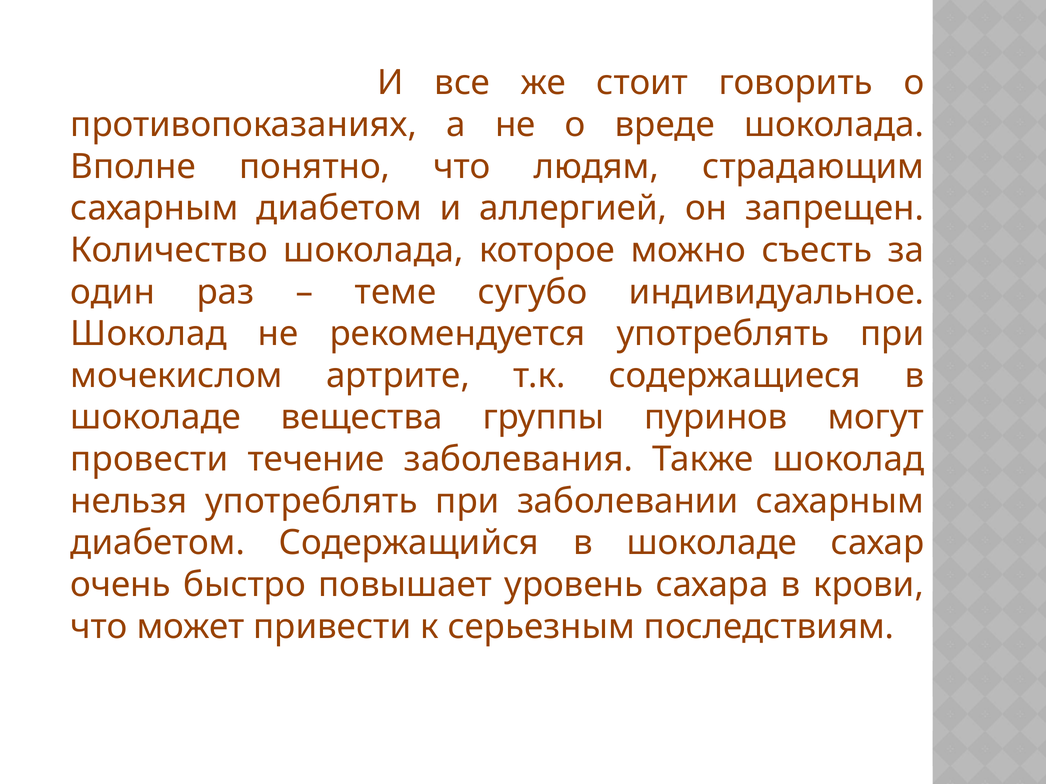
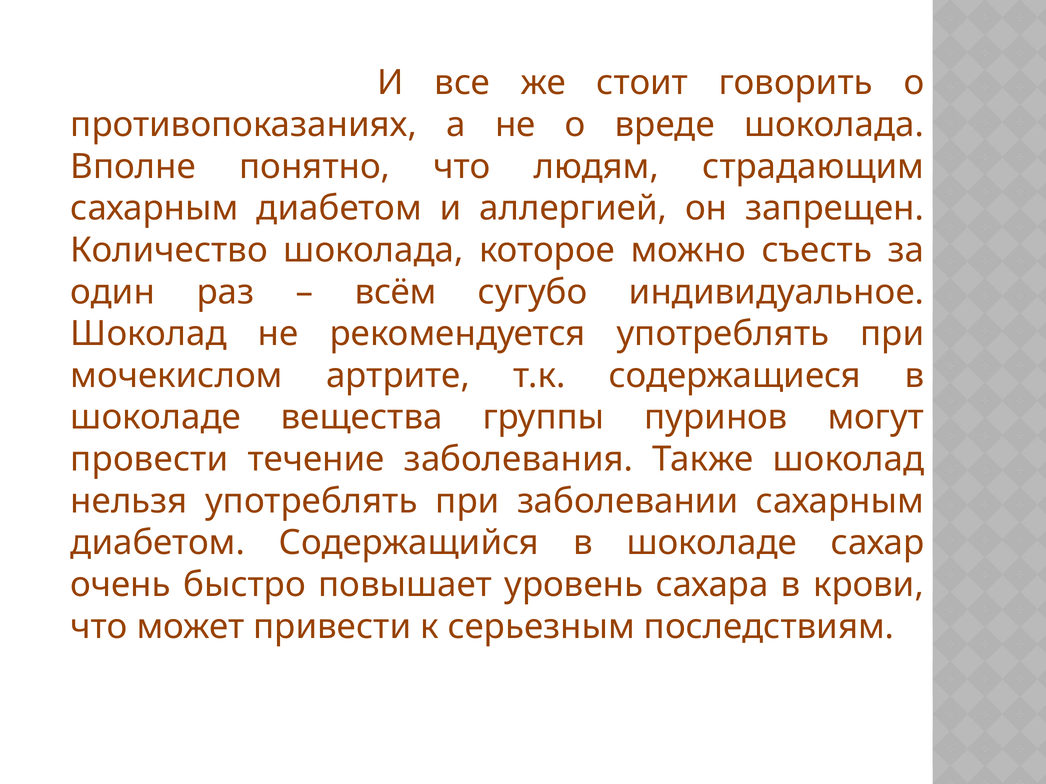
теме: теме -> всём
